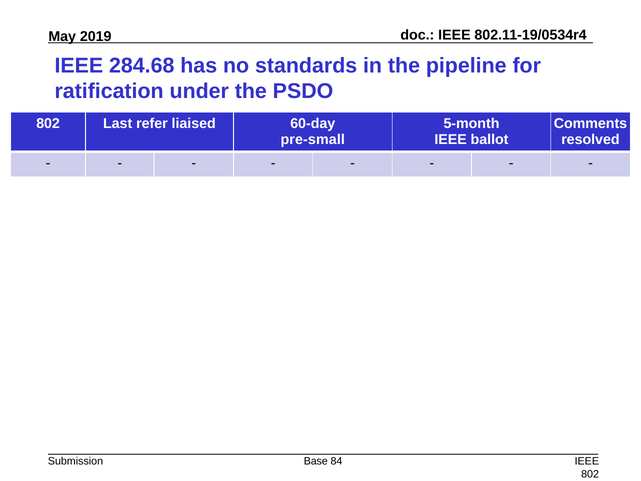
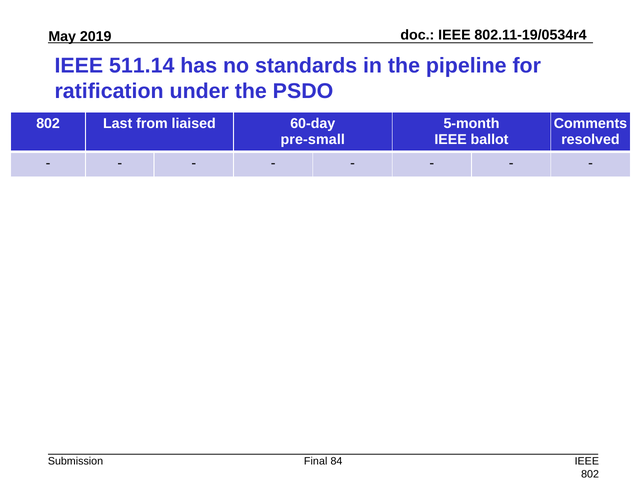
284.68: 284.68 -> 511.14
refer: refer -> from
Base: Base -> Final
